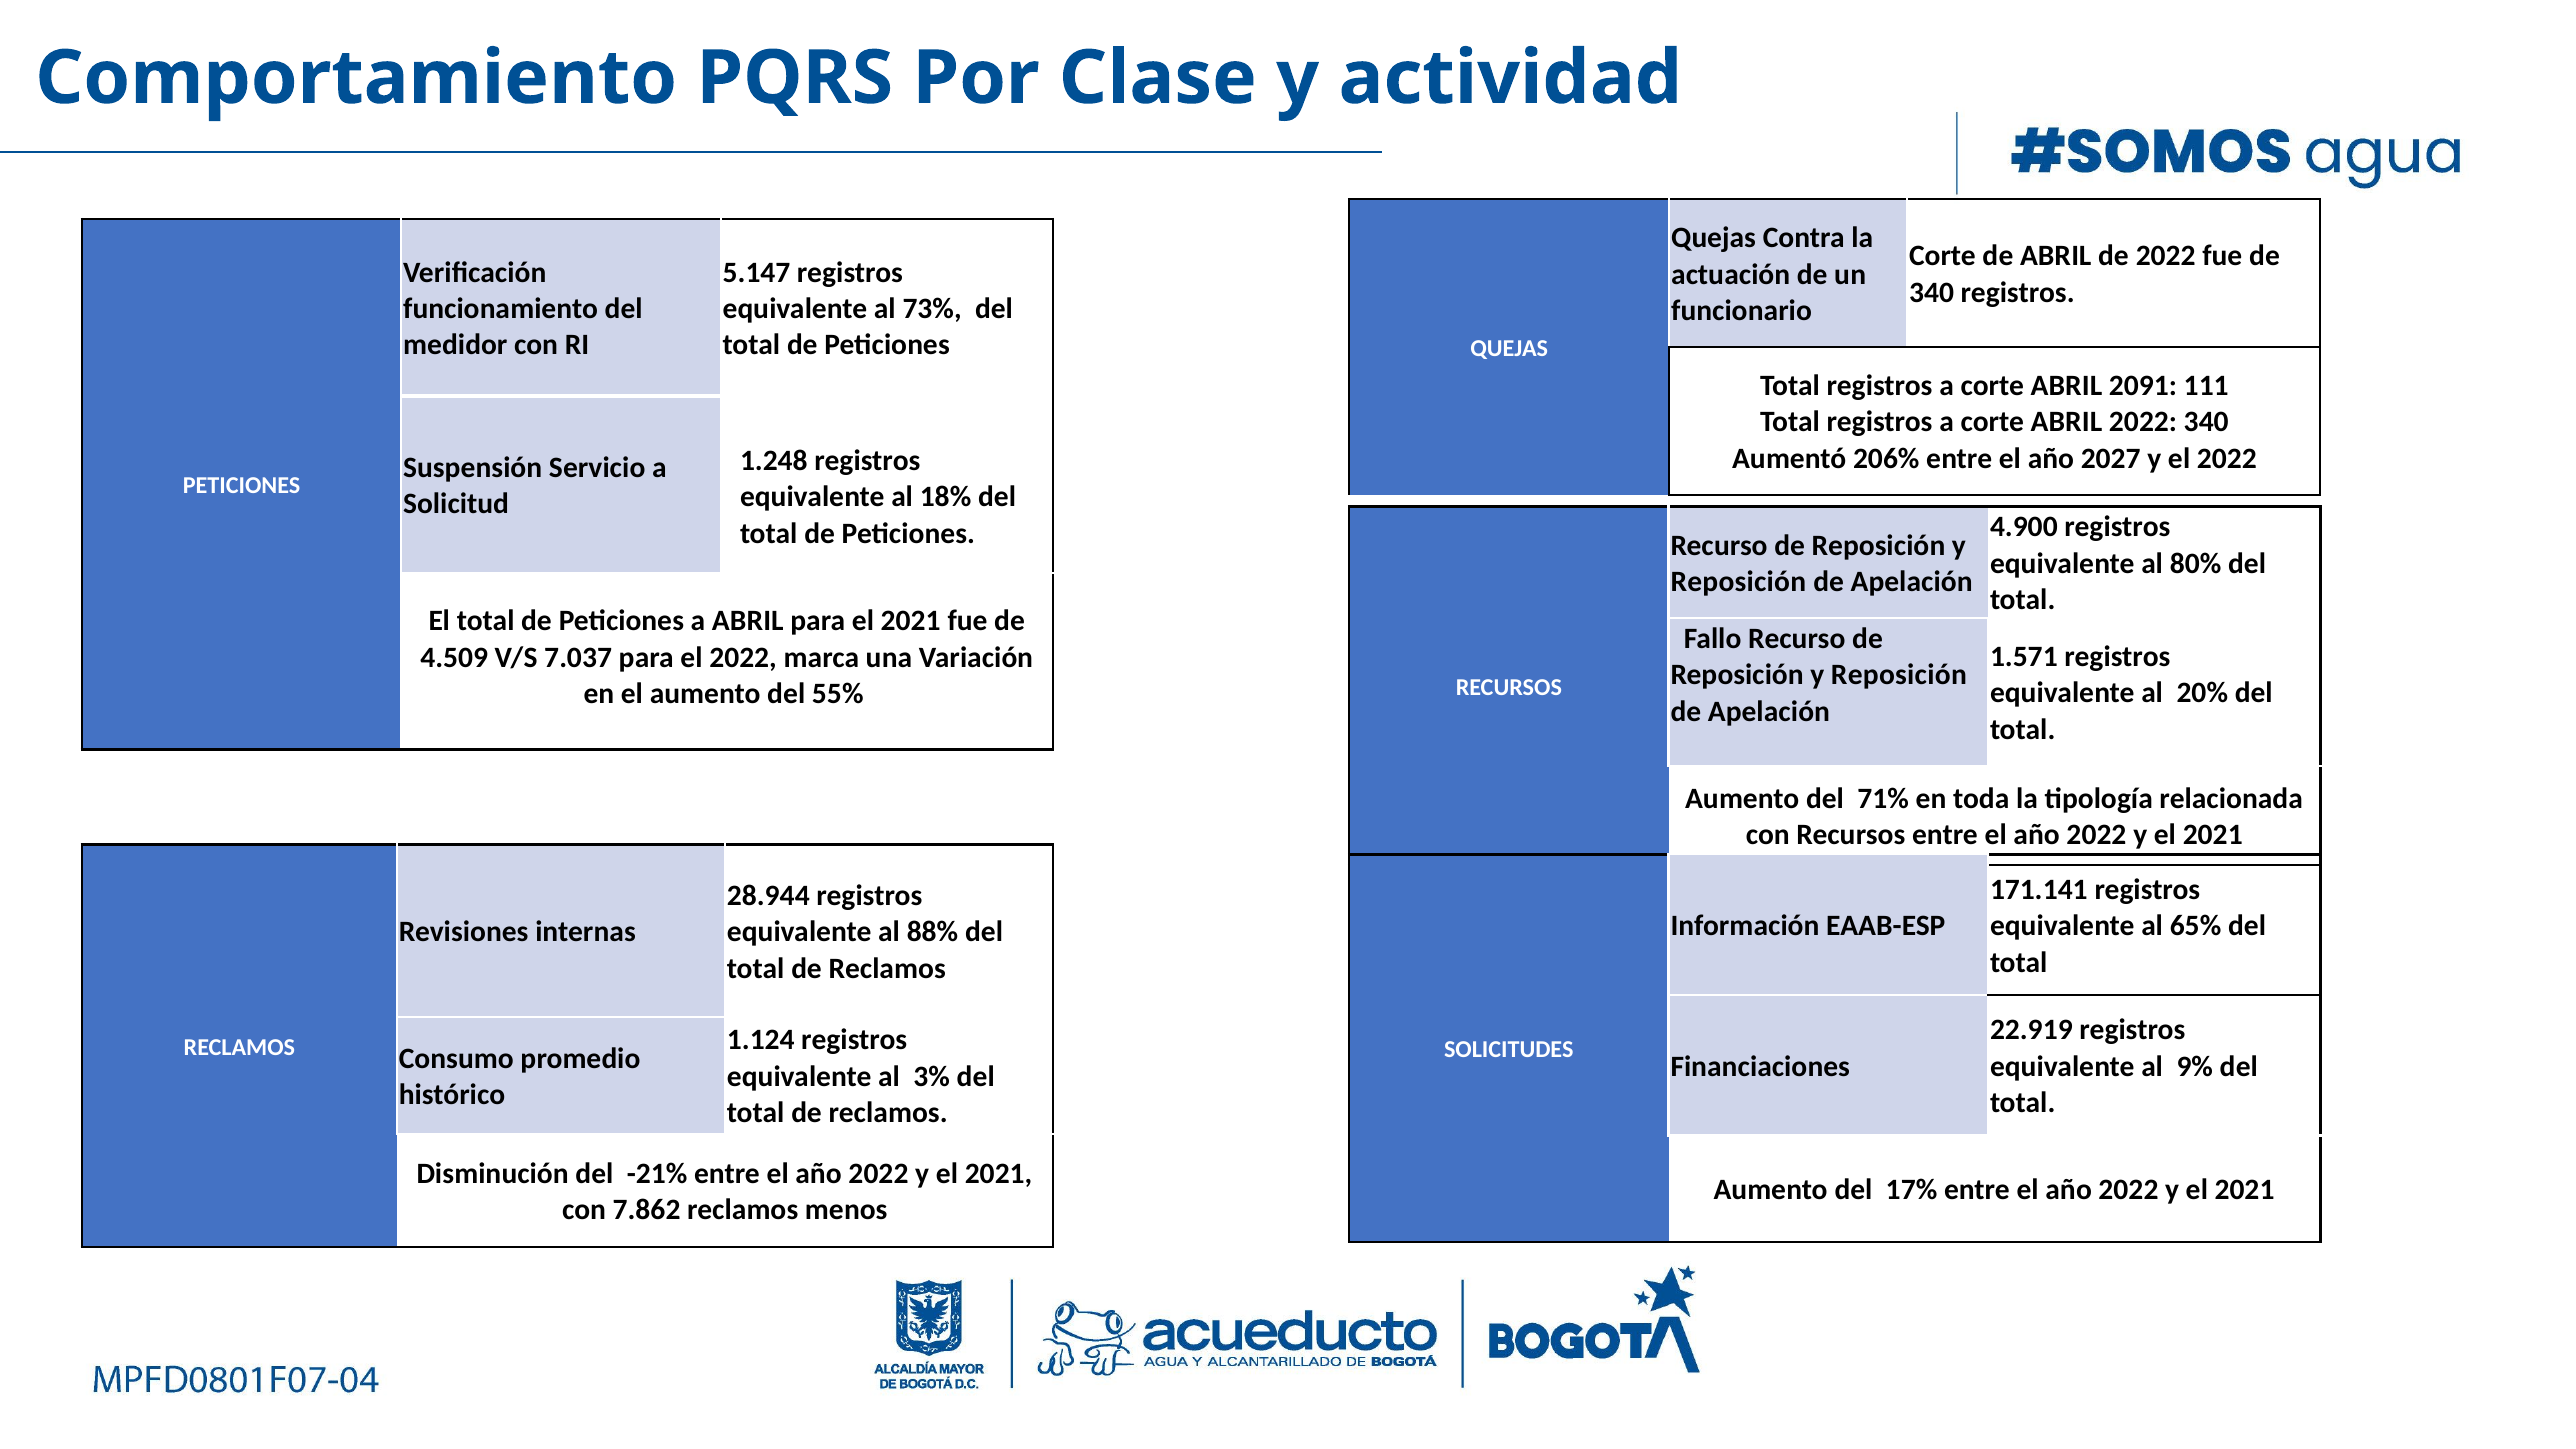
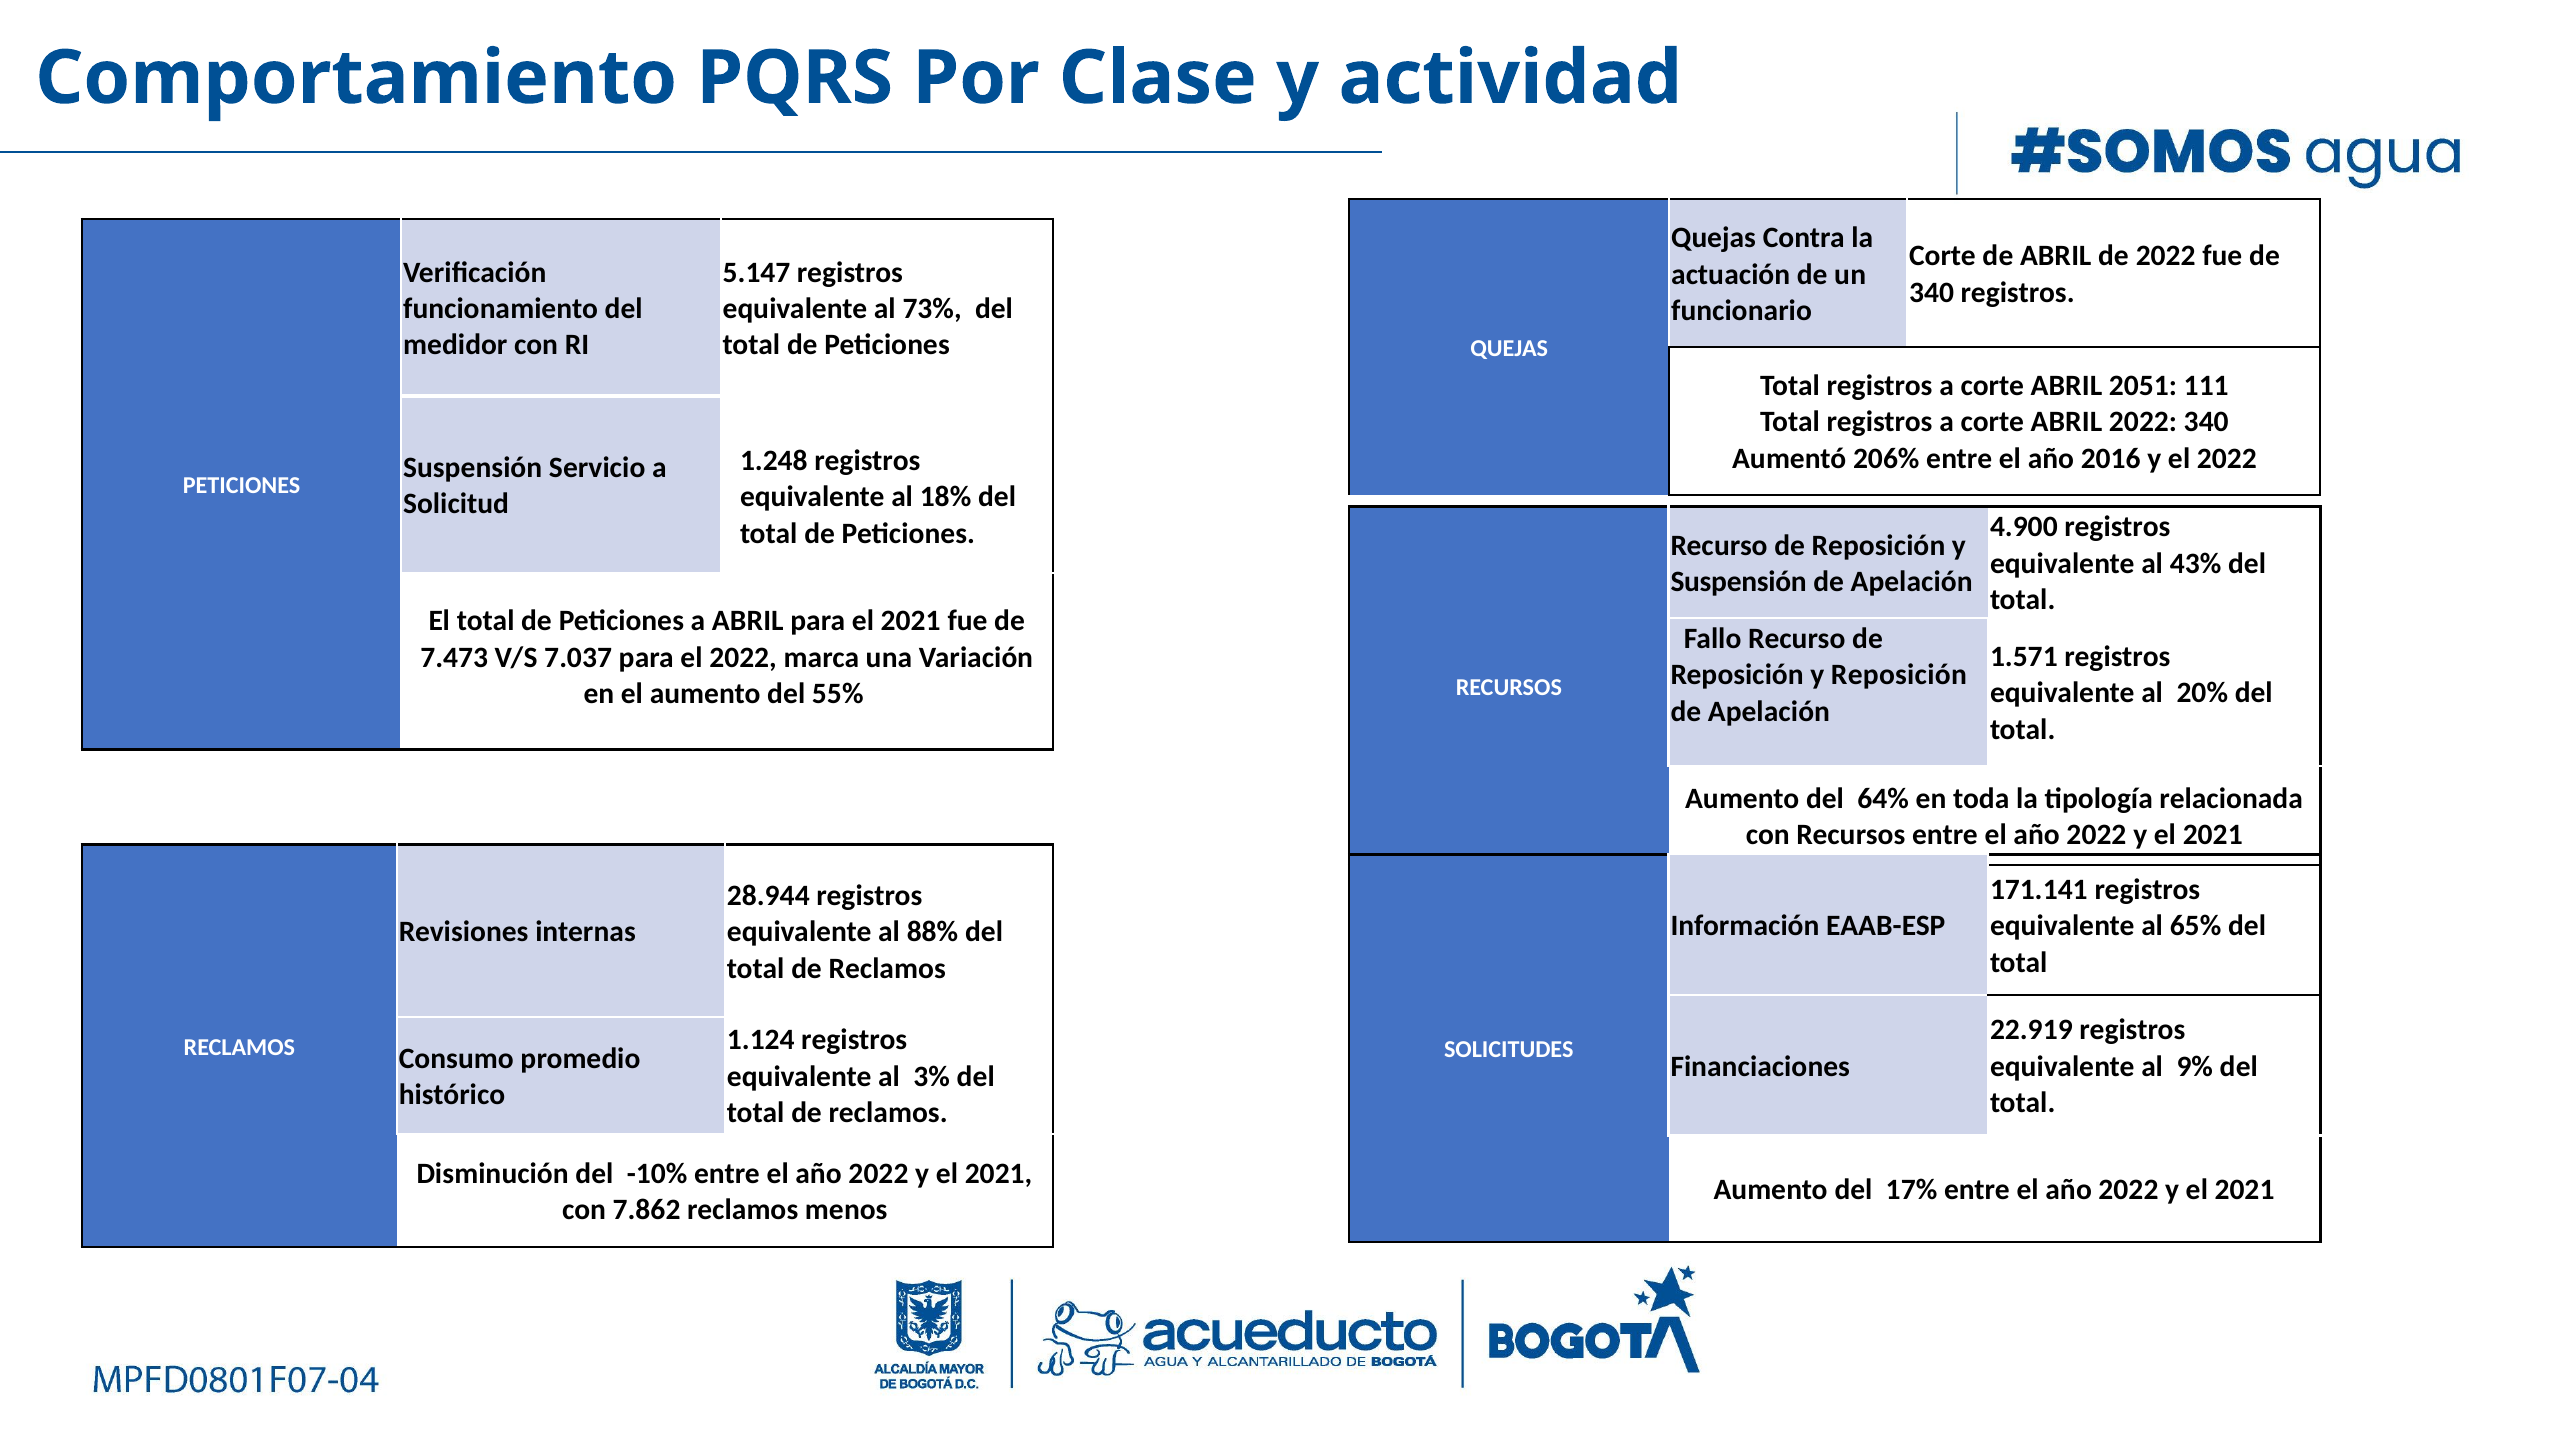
2091: 2091 -> 2051
2027: 2027 -> 2016
80%: 80% -> 43%
Reposición at (1738, 582): Reposición -> Suspensión
4.509: 4.509 -> 7.473
71%: 71% -> 64%
-21%: -21% -> -10%
